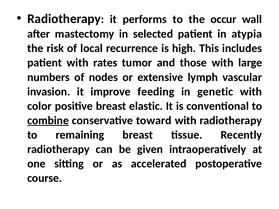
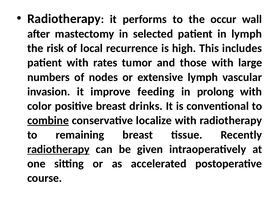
in atypia: atypia -> lymph
genetic: genetic -> prolong
elastic: elastic -> drinks
toward: toward -> localize
radiotherapy at (58, 149) underline: none -> present
